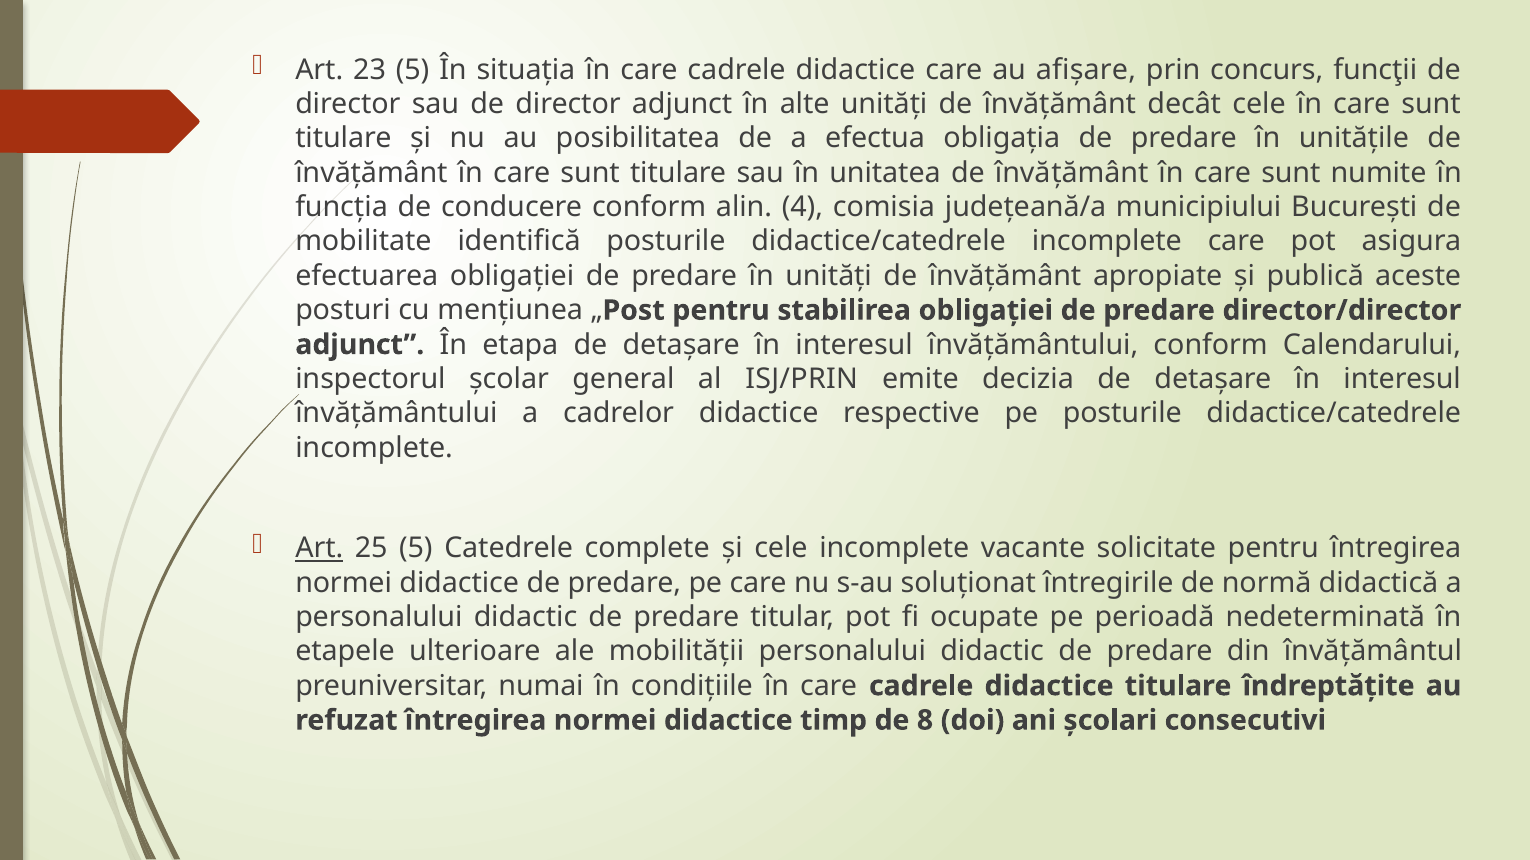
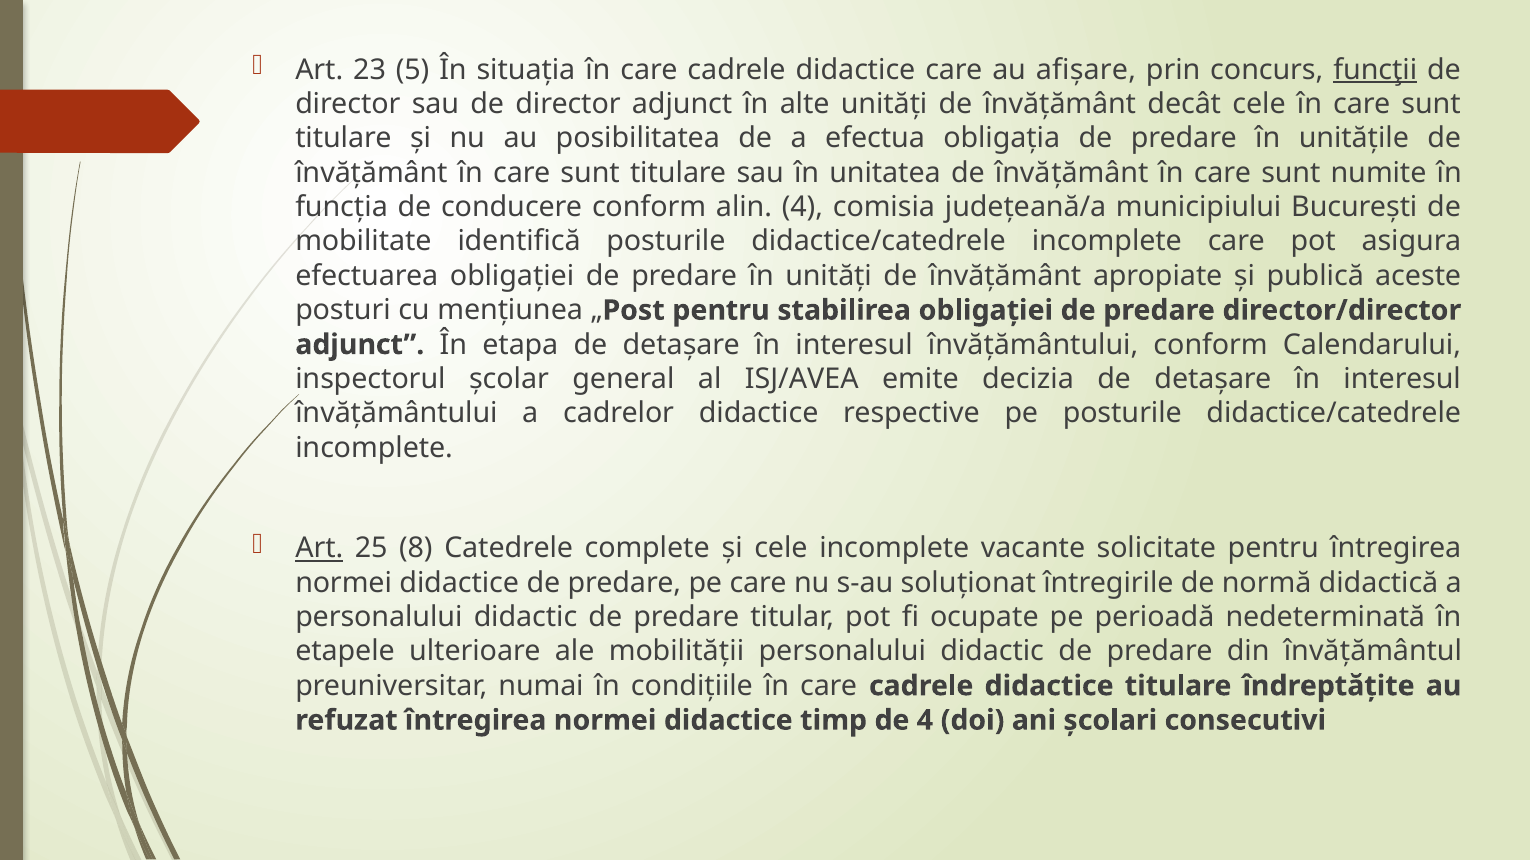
funcţii underline: none -> present
ISJ/PRIN: ISJ/PRIN -> ISJ/AVEA
25 5: 5 -> 8
de 8: 8 -> 4
